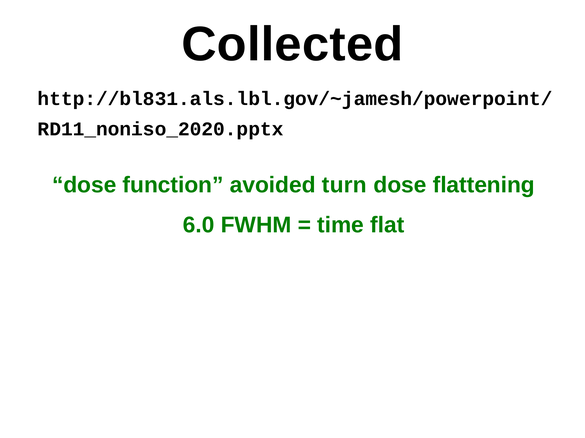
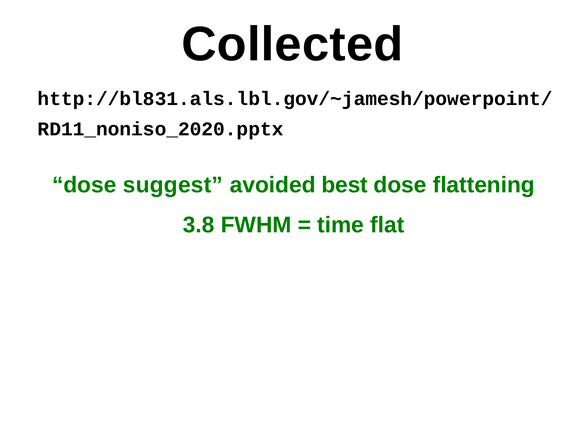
function: function -> suggest
turn: turn -> best
6.0: 6.0 -> 3.8
